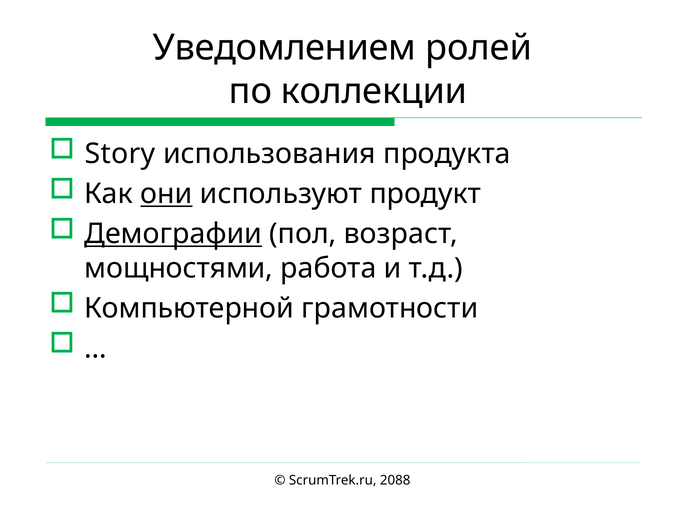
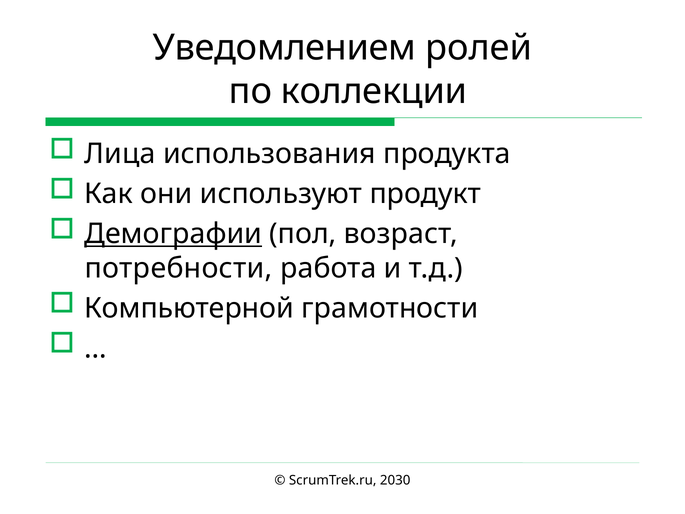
Story: Story -> Лица
они underline: present -> none
мощностями: мощностями -> потребности
2088: 2088 -> 2030
